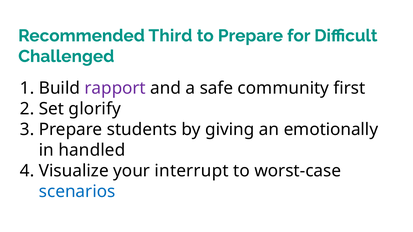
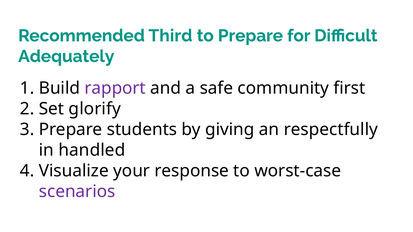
Challenged: Challenged -> Adequately
emotionally: emotionally -> respectfully
interrupt: interrupt -> response
scenarios colour: blue -> purple
